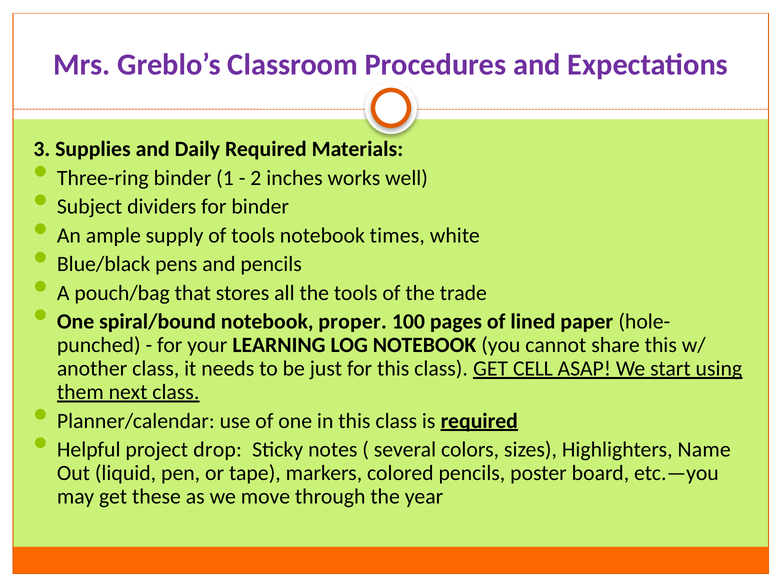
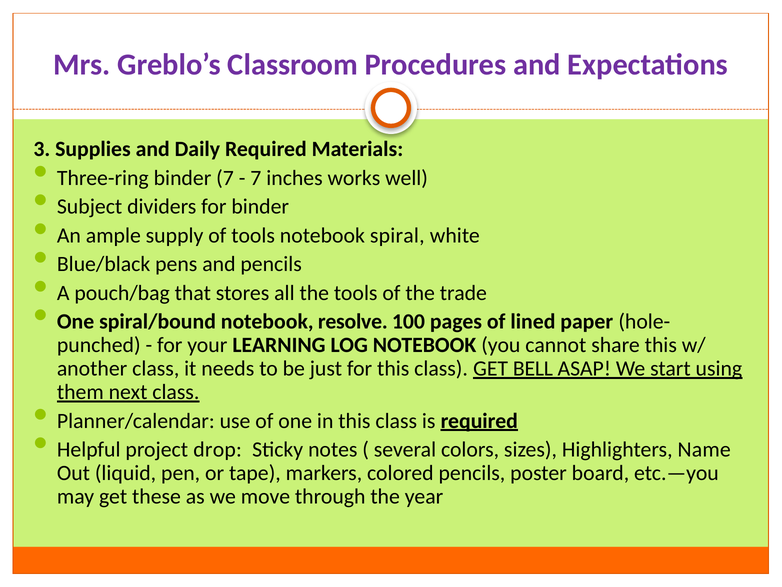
binder 1: 1 -> 7
2 at (256, 178): 2 -> 7
times: times -> spiral
proper: proper -> resolve
CELL: CELL -> BELL
